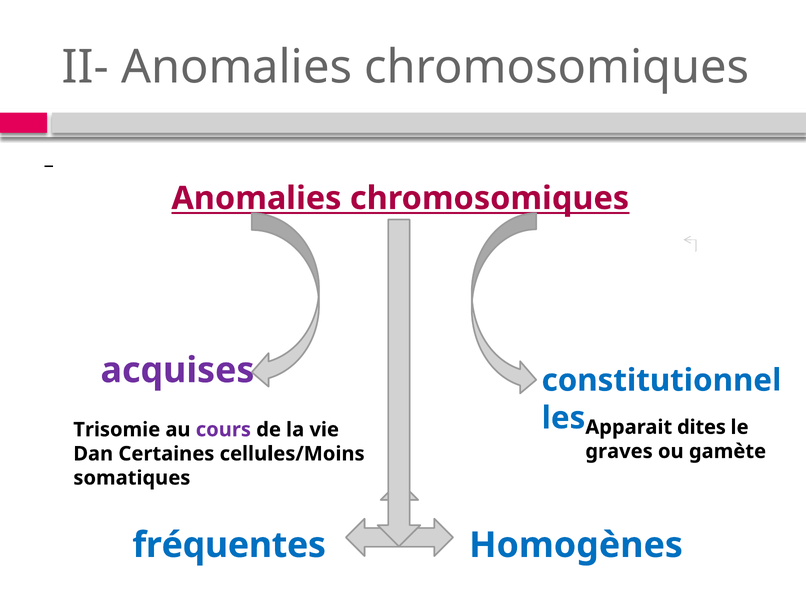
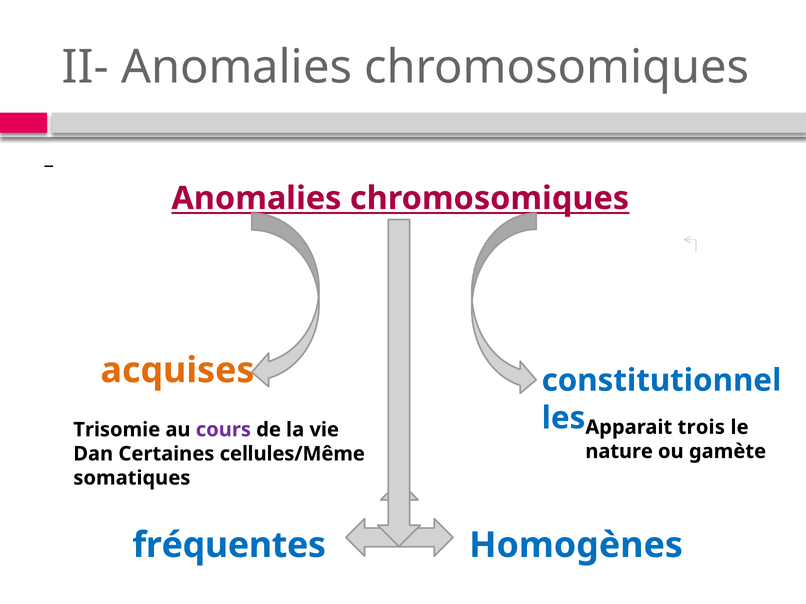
acquises colour: purple -> orange
dites: dites -> trois
graves: graves -> nature
cellules/Moins: cellules/Moins -> cellules/Même
